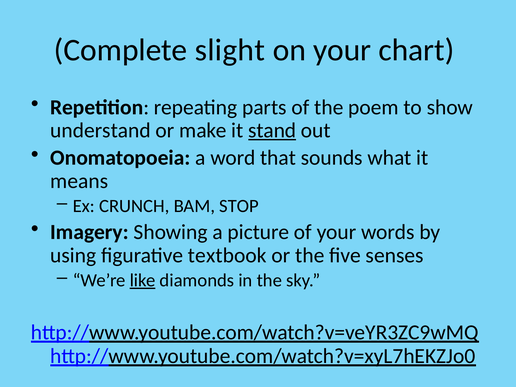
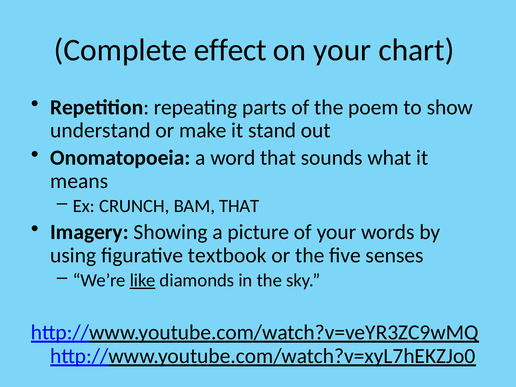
slight: slight -> effect
stand underline: present -> none
BAM STOP: STOP -> THAT
